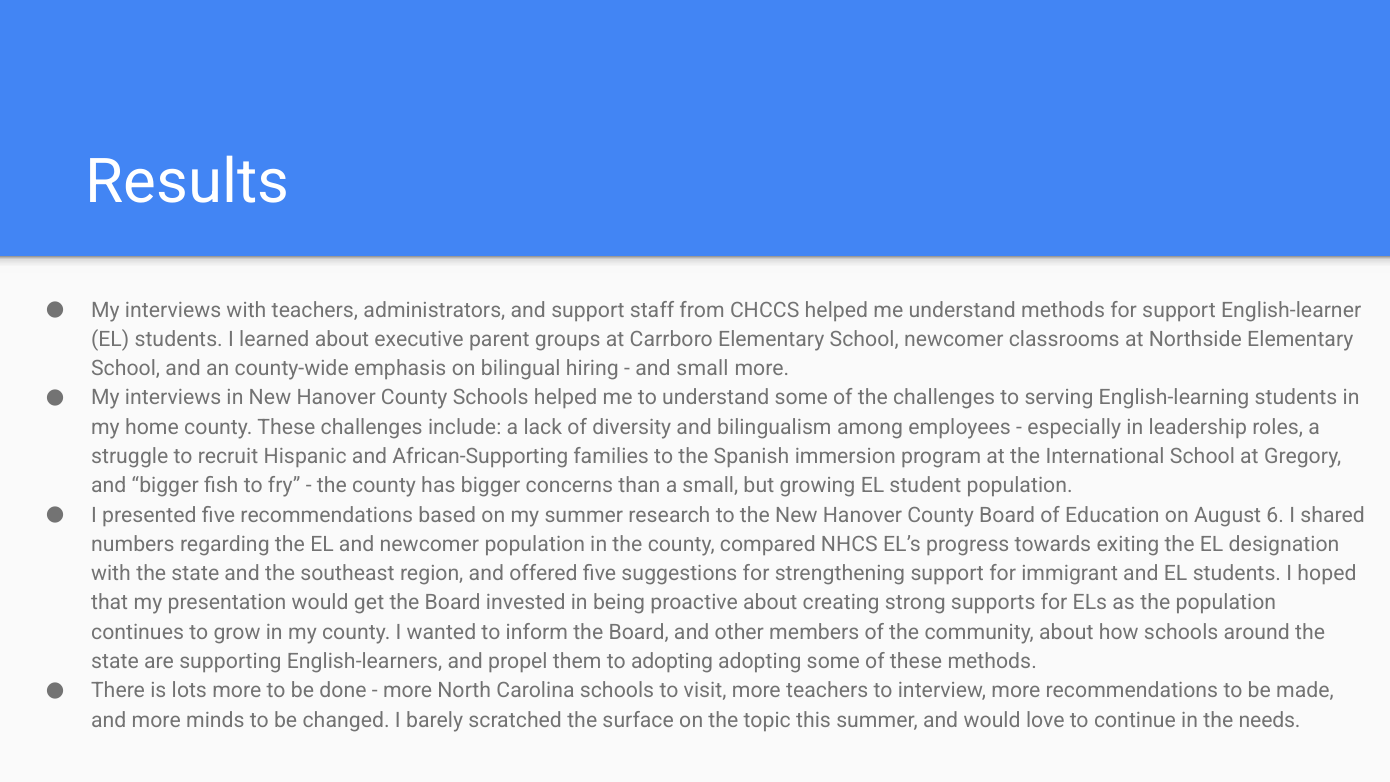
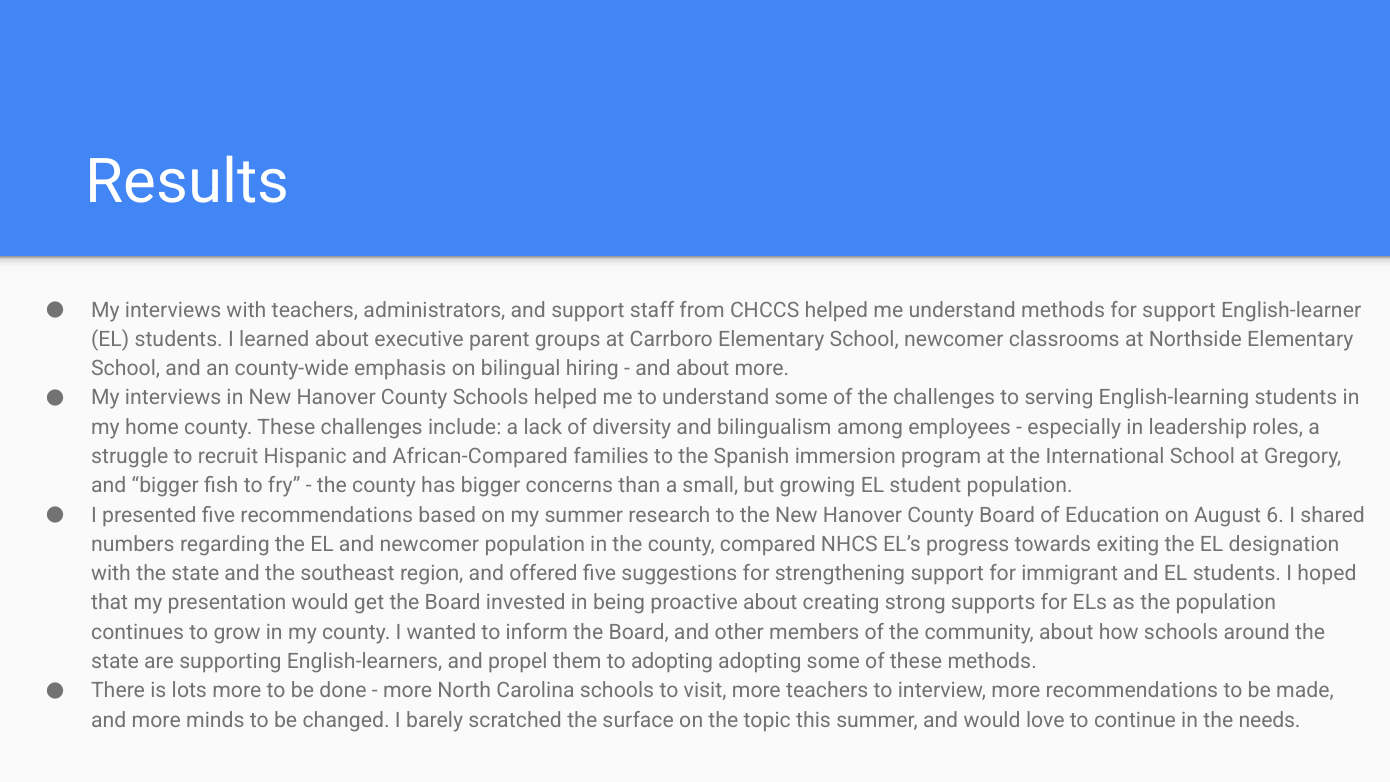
and small: small -> about
African-Supporting: African-Supporting -> African-Compared
